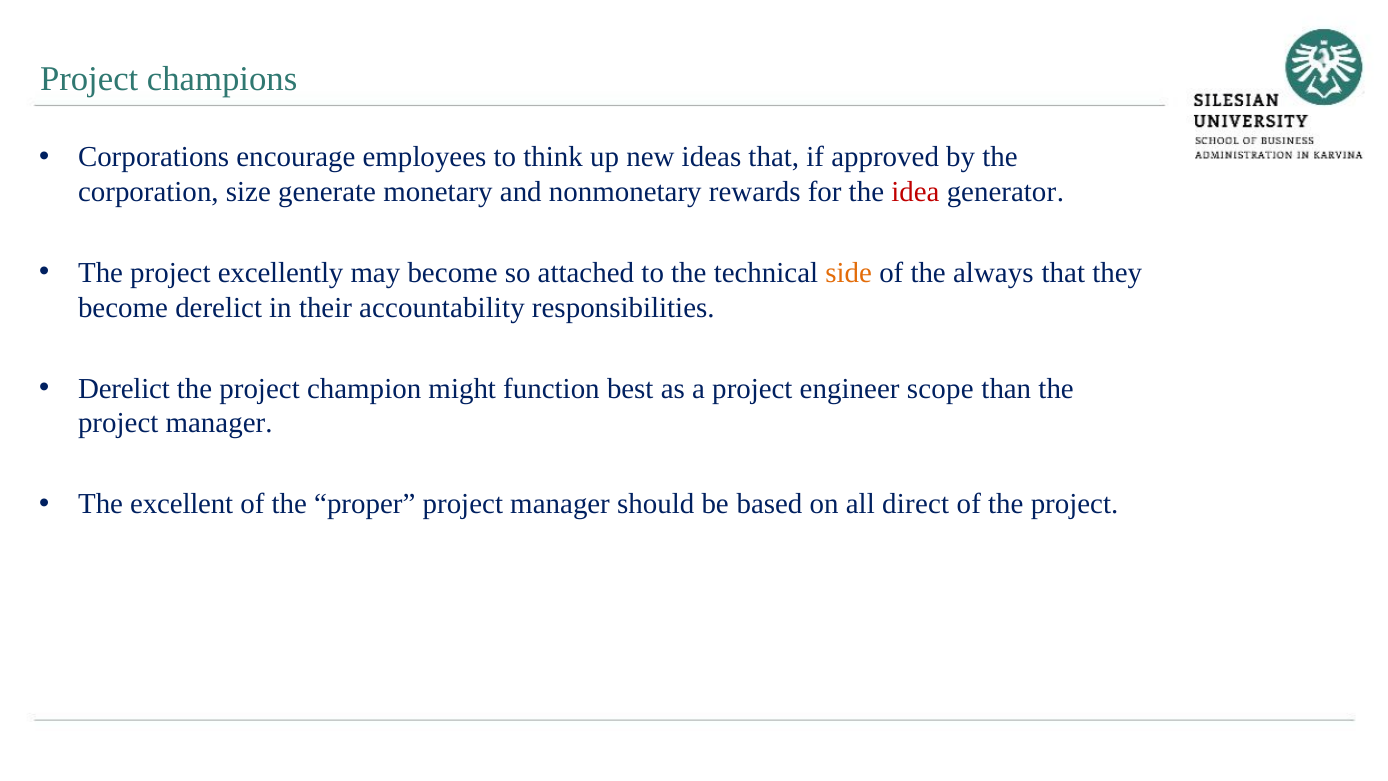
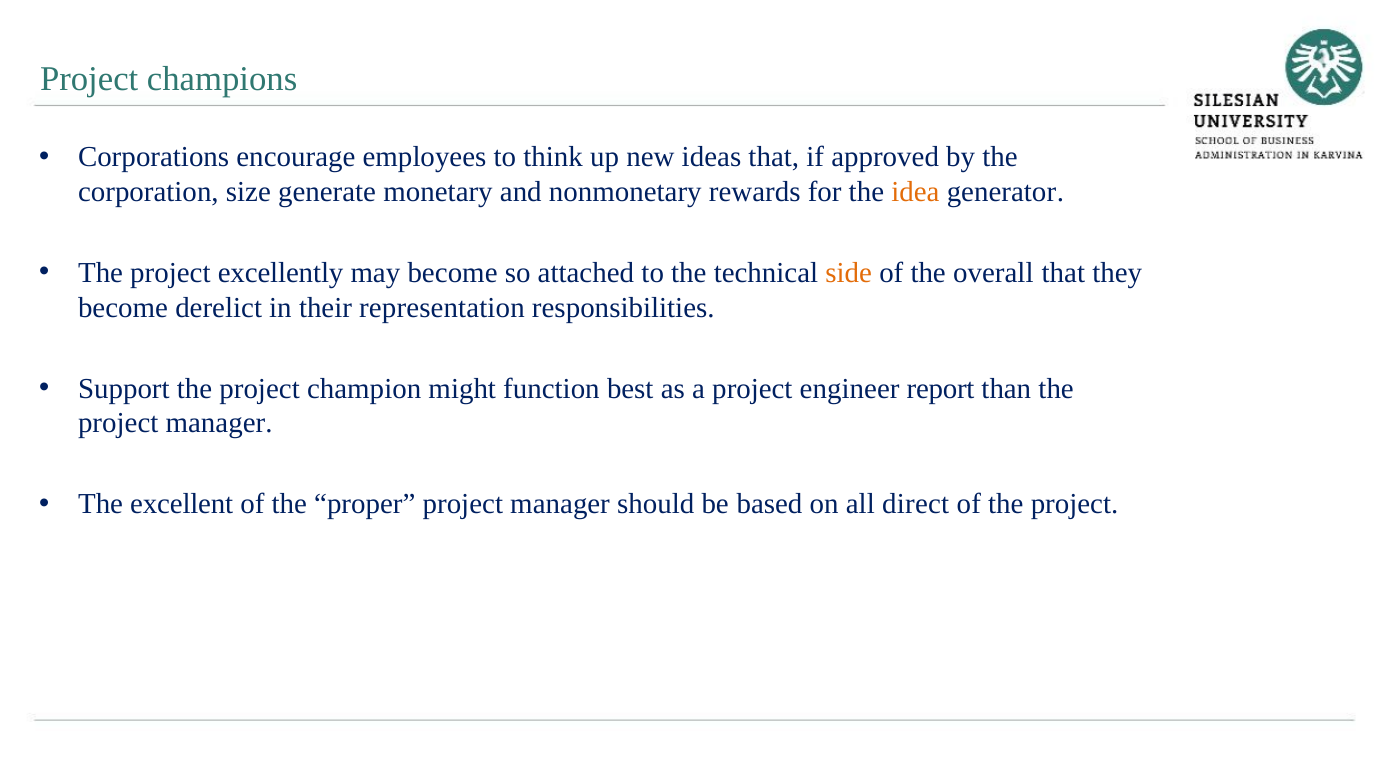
idea colour: red -> orange
always: always -> overall
accountability: accountability -> representation
Derelict at (124, 389): Derelict -> Support
scope: scope -> report
